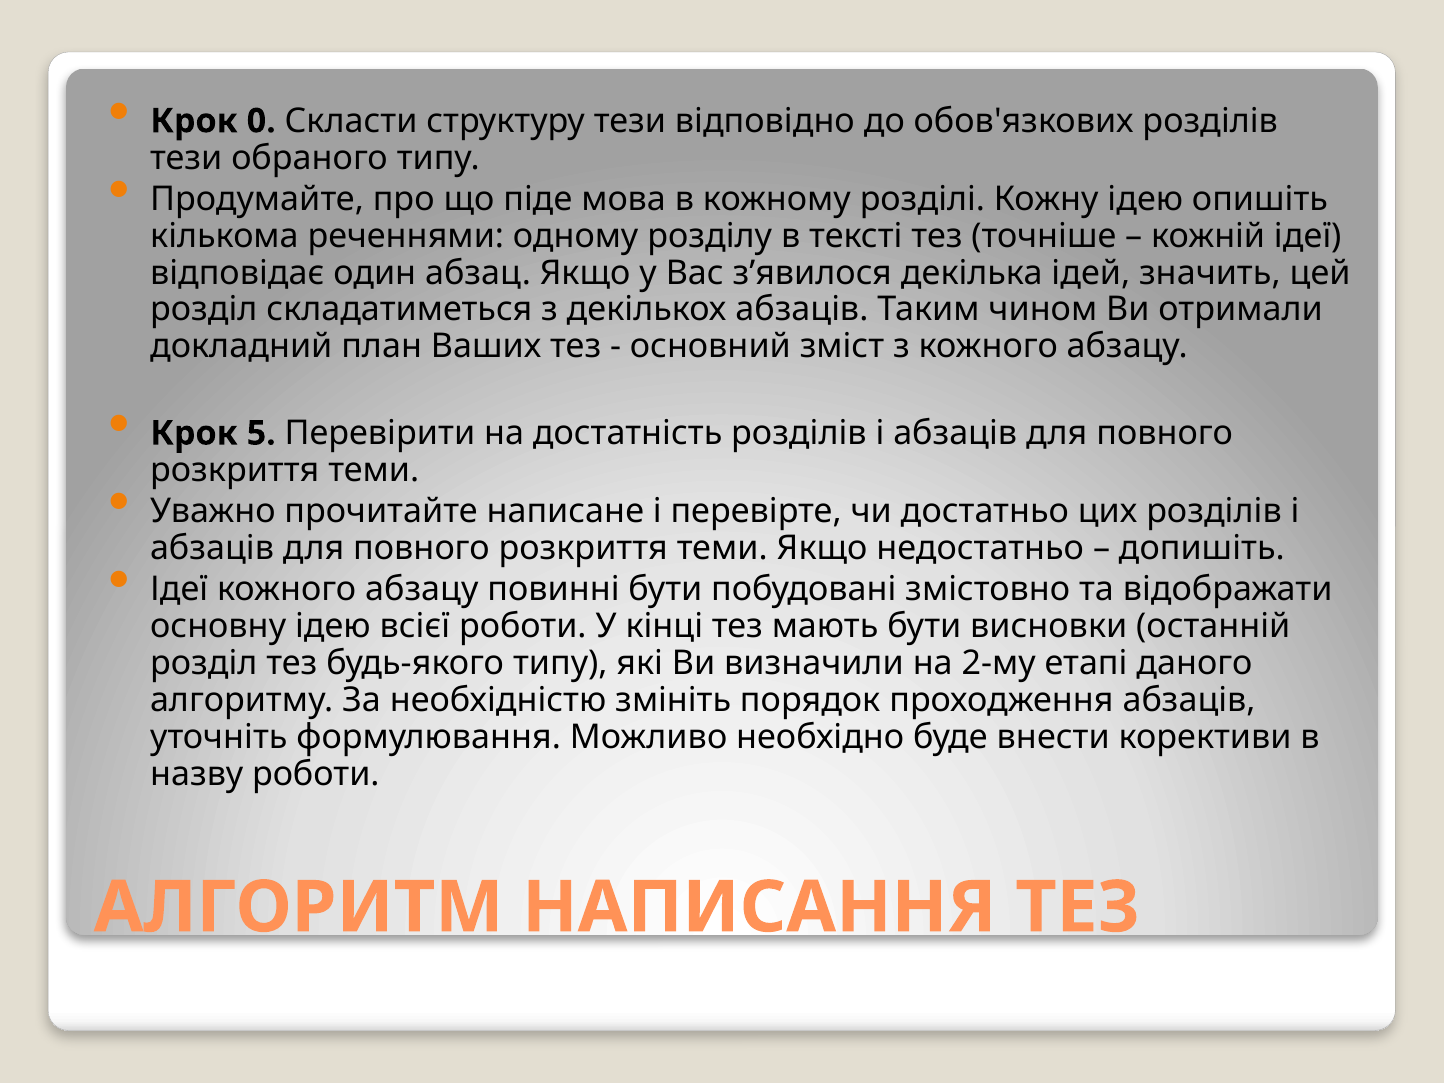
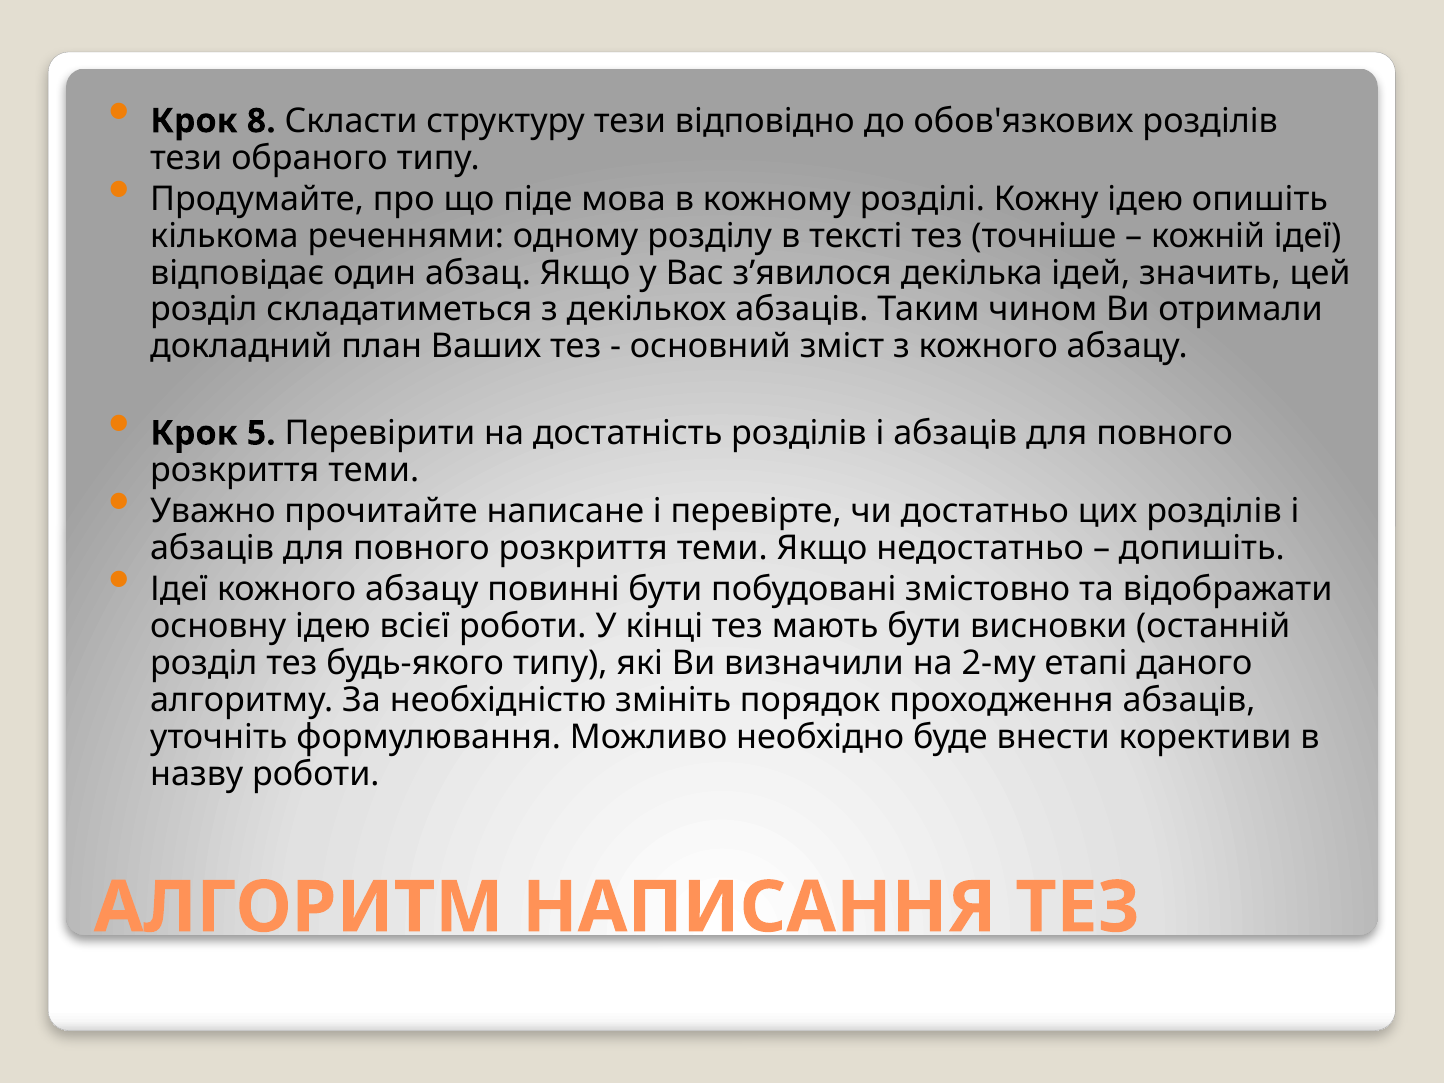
0: 0 -> 8
